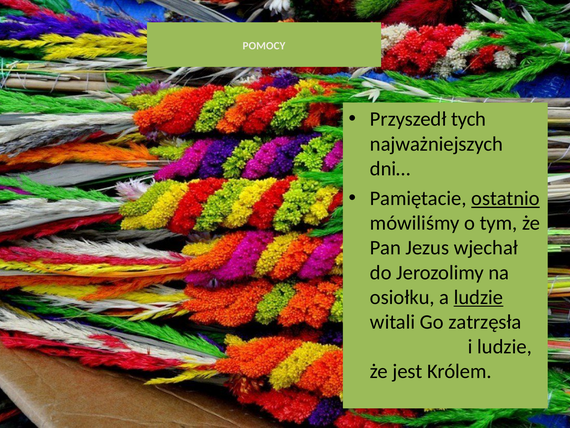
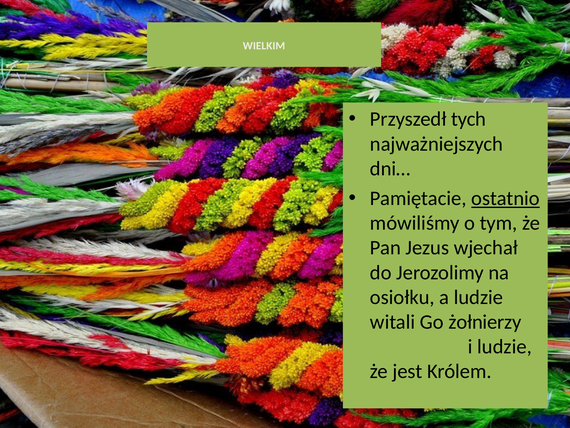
POMOCY: POMOCY -> WIELKIM
ludzie at (478, 297) underline: present -> none
zatrzęsła: zatrzęsła -> żołnierzy
